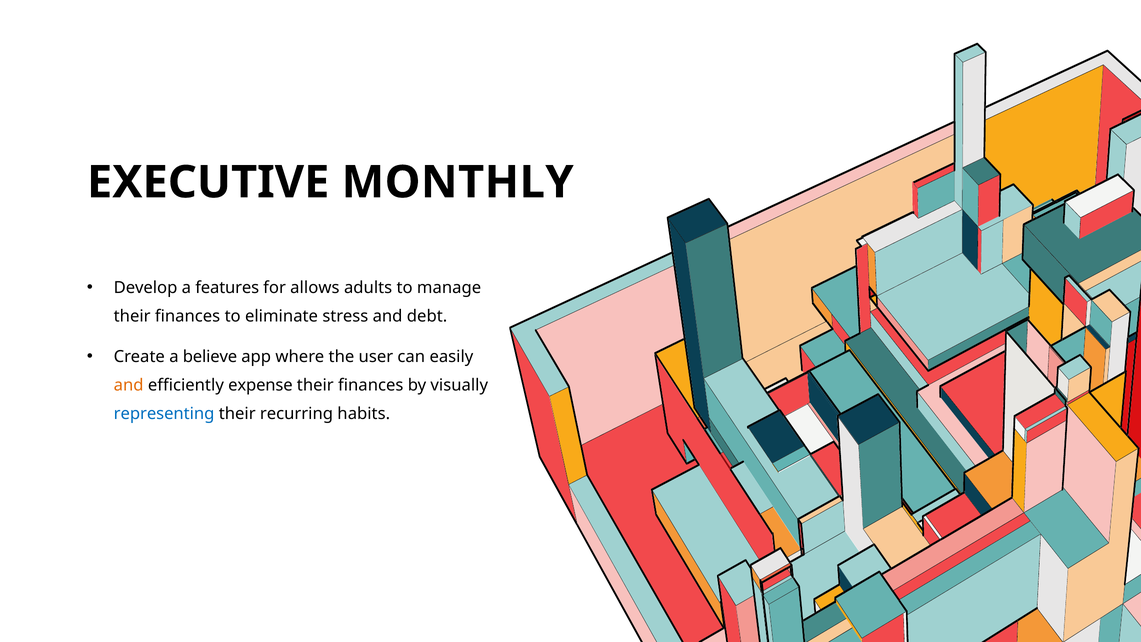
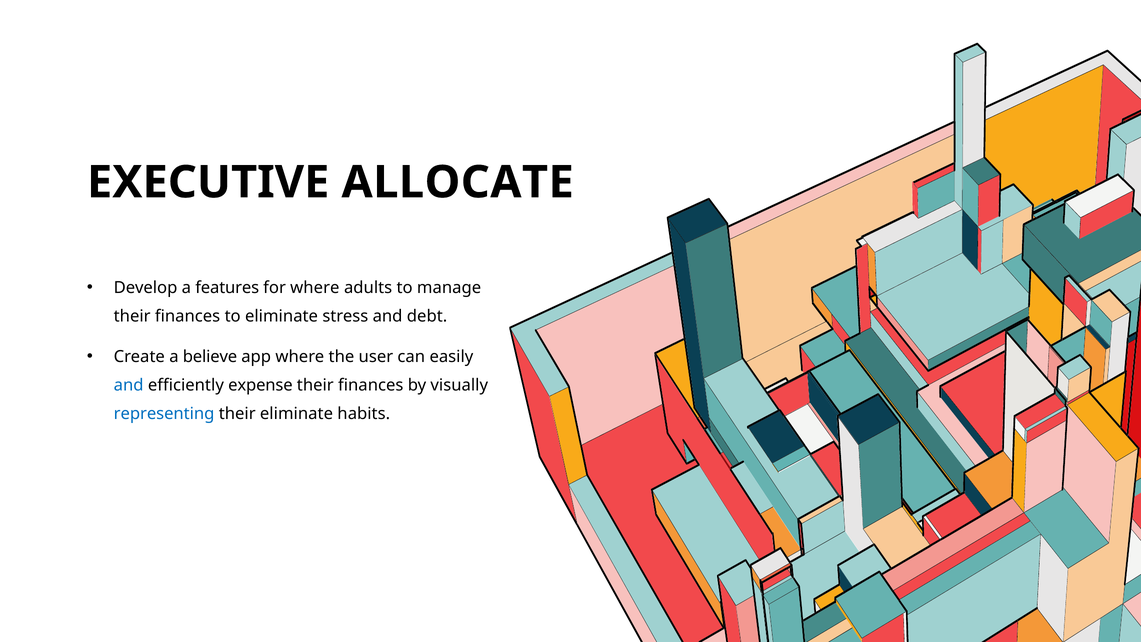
MONTHLY: MONTHLY -> ALLOCATE
for allows: allows -> where
and at (129, 385) colour: orange -> blue
their recurring: recurring -> eliminate
